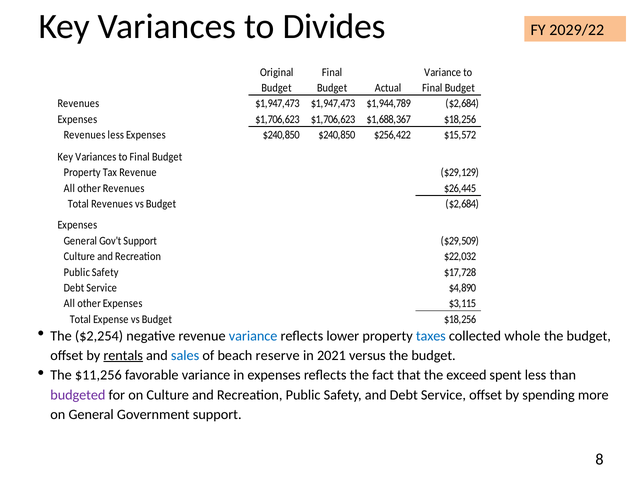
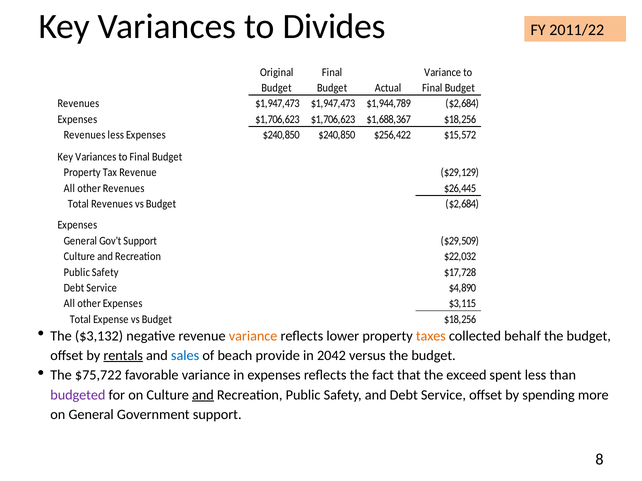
2029/22: 2029/22 -> 2011/22
$2,254: $2,254 -> $3,132
variance at (253, 336) colour: blue -> orange
taxes colour: blue -> orange
whole: whole -> behalf
reserve: reserve -> provide
2021: 2021 -> 2042
$11,256: $11,256 -> $75,722
and at (203, 395) underline: none -> present
